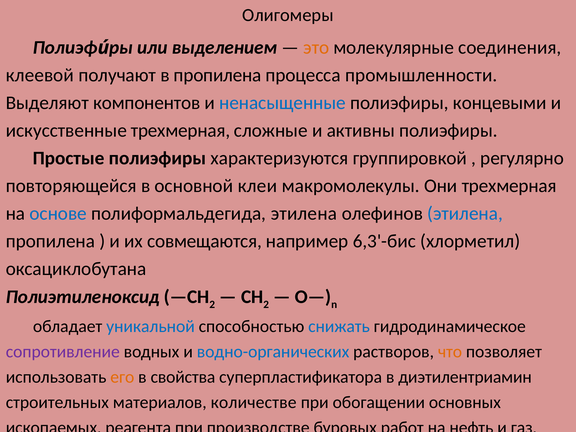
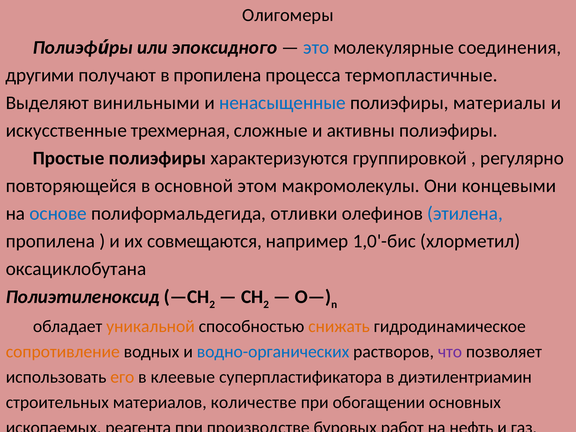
выделением: выделением -> эпоксидного
это colour: orange -> blue
клеевой: клеевой -> другими
промышленности: промышленности -> термопластичные
компонентов: компонентов -> винильными
концевыми: концевыми -> материалы
клеи: клеи -> этом
Они трехмерная: трехмерная -> концевыми
полиформальдегида этилена: этилена -> отливки
6,3'-бис: 6,3'-бис -> 1,0'-бис
уникальной colour: blue -> orange
снижать colour: blue -> orange
сопротивление colour: purple -> orange
что colour: orange -> purple
свойства: свойства -> клеевые
